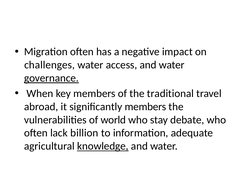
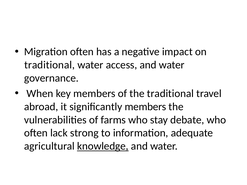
challenges at (50, 65): challenges -> traditional
governance underline: present -> none
world: world -> farms
billion: billion -> strong
